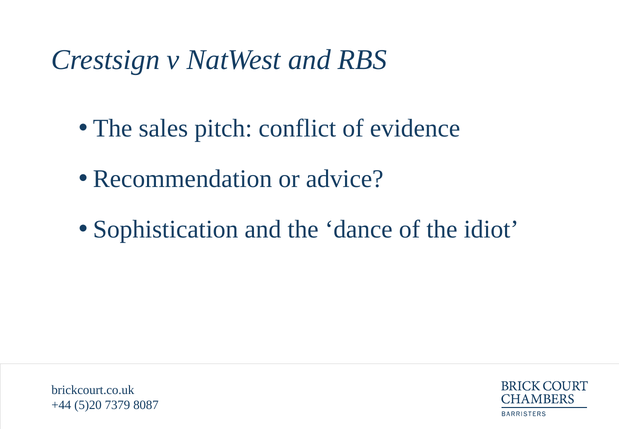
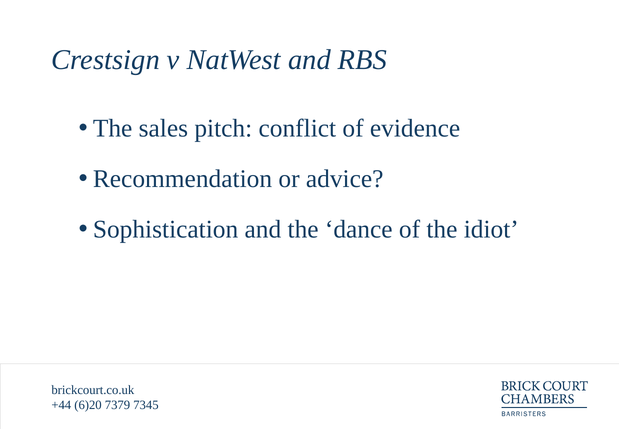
5)20: 5)20 -> 6)20
8087: 8087 -> 7345
